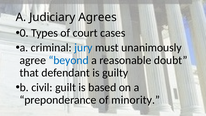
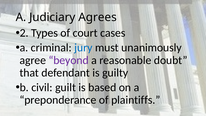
0: 0 -> 2
beyond colour: blue -> purple
minority: minority -> plaintiffs
